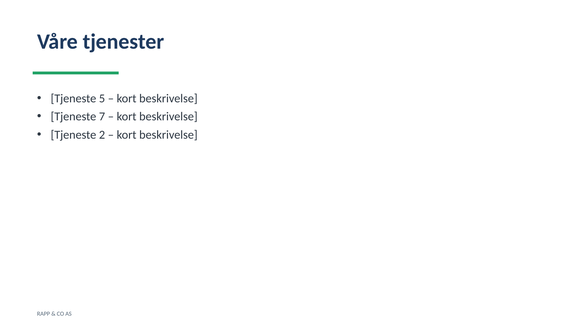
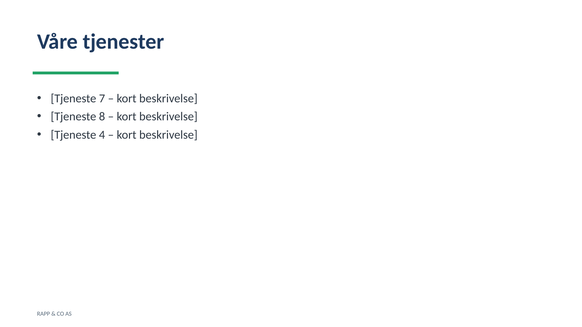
5: 5 -> 7
7: 7 -> 8
2: 2 -> 4
